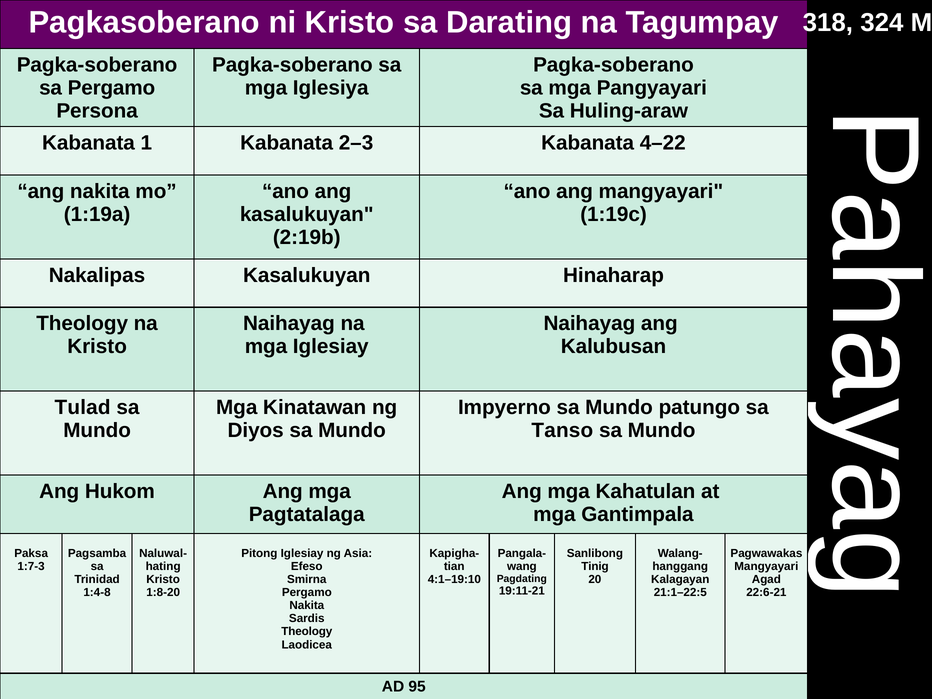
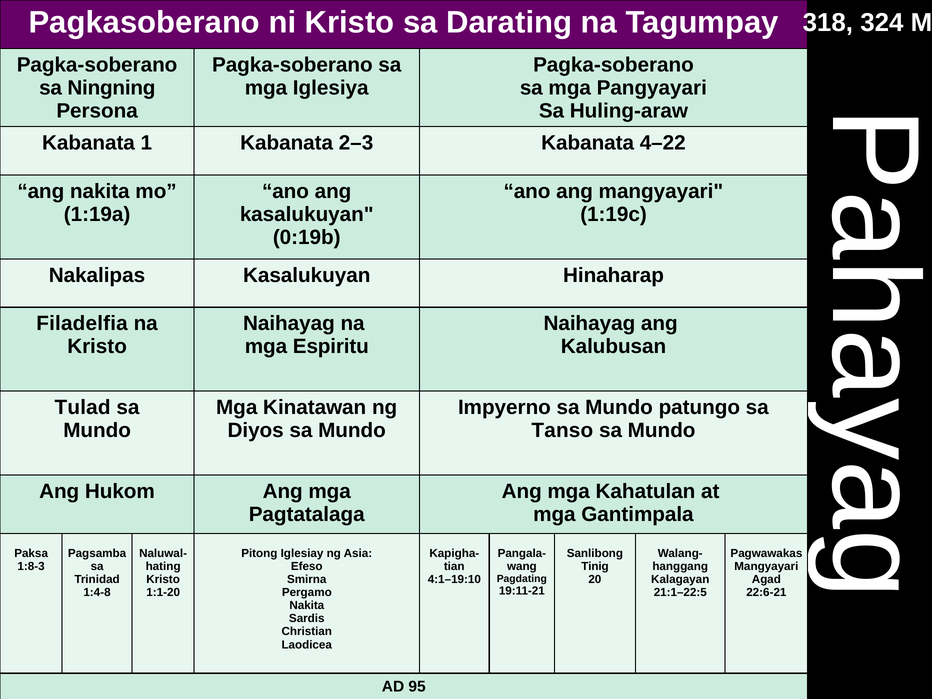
sa Pergamo: Pergamo -> Ningning
2:19b: 2:19b -> 0:19b
Theology at (82, 324): Theology -> Filadelfia
mga Iglesiay: Iglesiay -> Espiritu
1:7-3: 1:7-3 -> 1:8-3
1:8-20: 1:8-20 -> 1:1-20
Theology at (307, 632): Theology -> Christian
